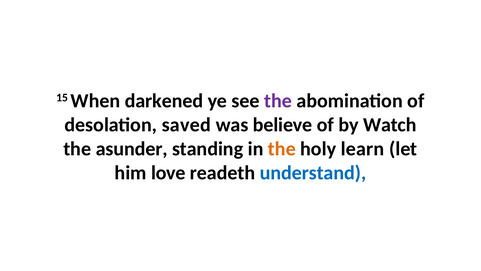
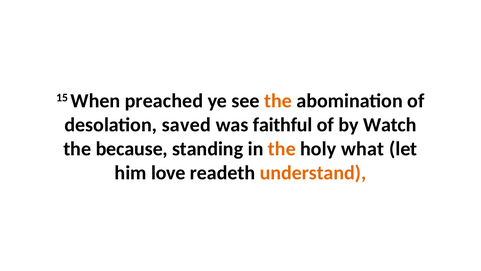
darkened: darkened -> preached
the at (278, 101) colour: purple -> orange
believe: believe -> faithful
asunder: asunder -> because
learn: learn -> what
understand colour: blue -> orange
